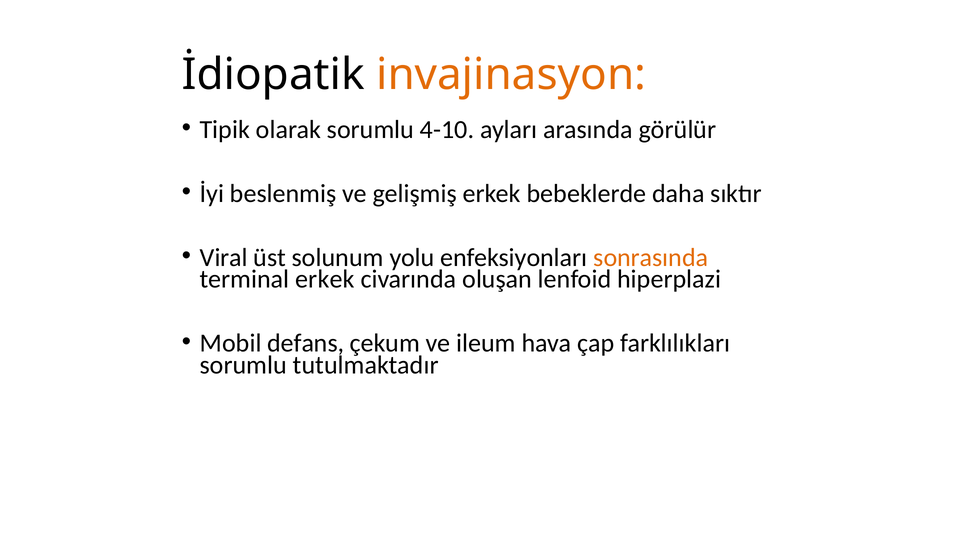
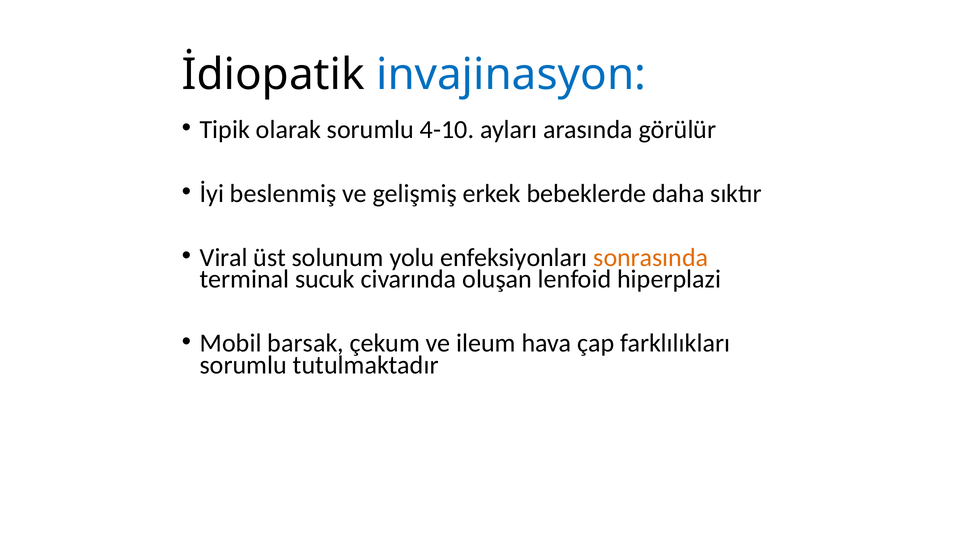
invajinasyon colour: orange -> blue
terminal erkek: erkek -> sucuk
defans: defans -> barsak
